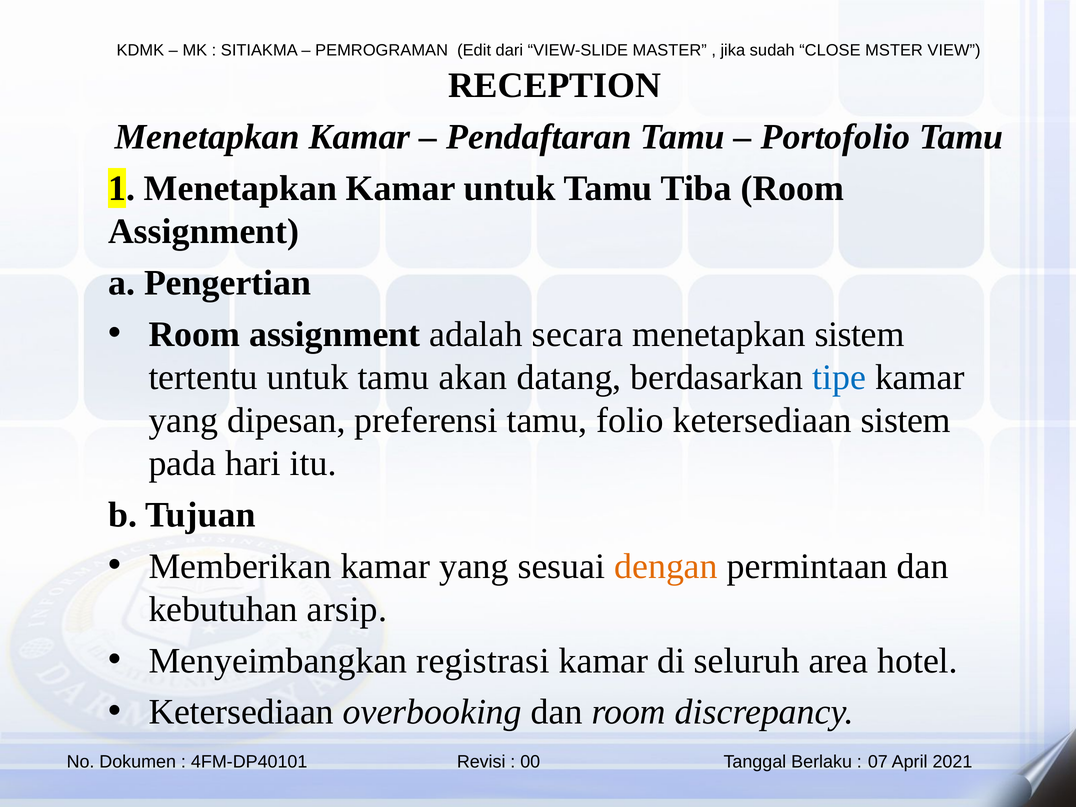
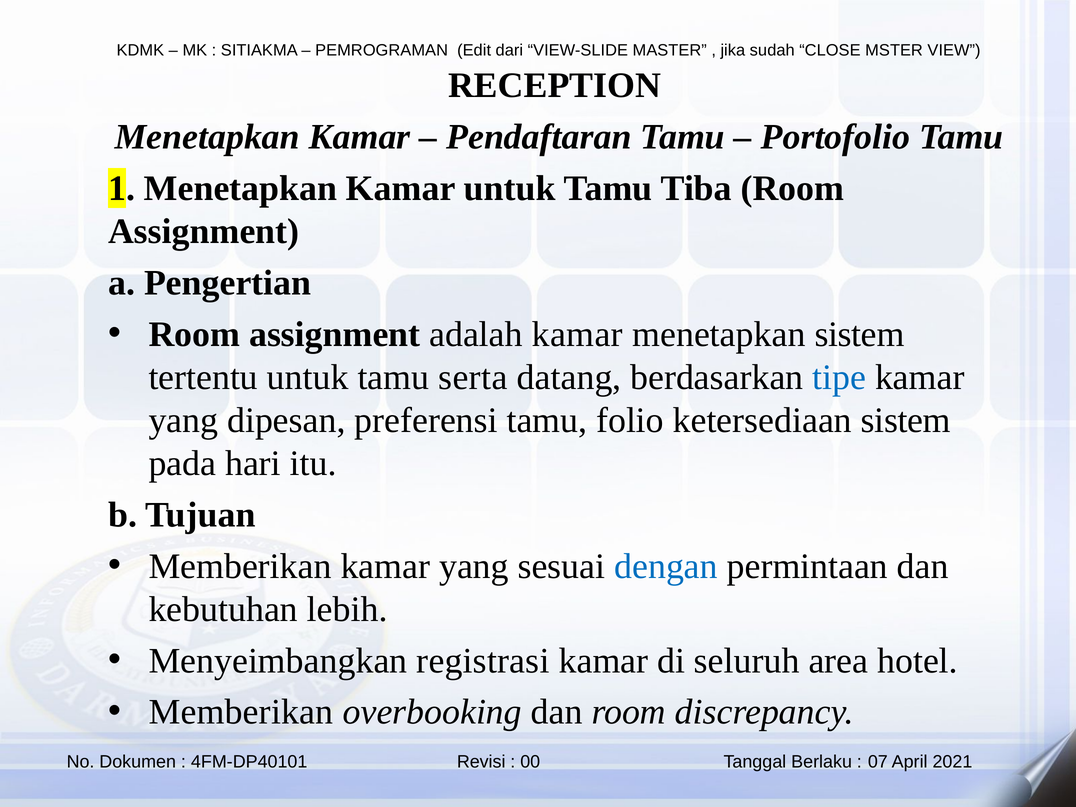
adalah secara: secara -> kamar
akan: akan -> serta
dengan colour: orange -> blue
arsip: arsip -> lebih
Ketersediaan at (241, 712): Ketersediaan -> Memberikan
